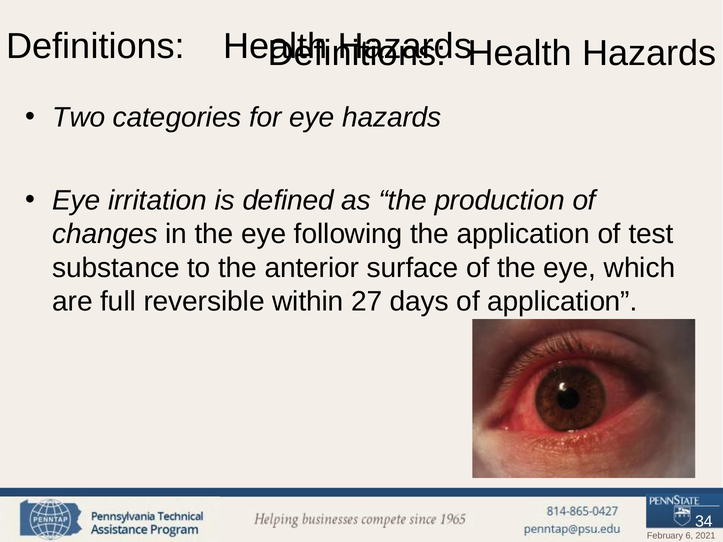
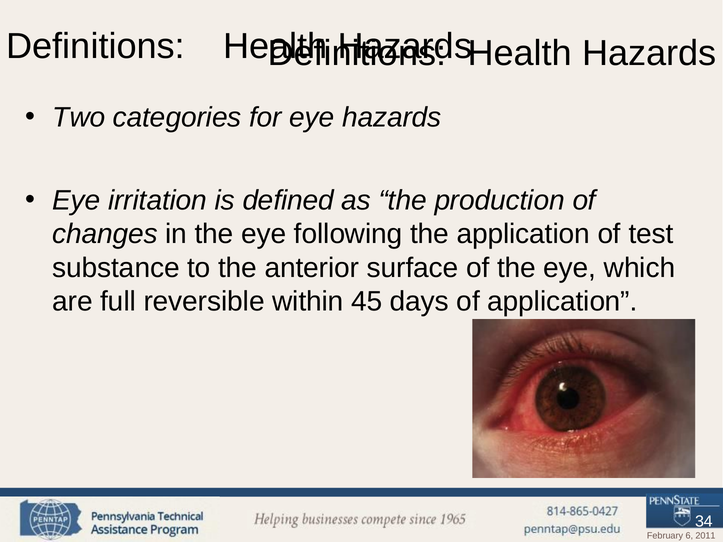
27: 27 -> 45
2021: 2021 -> 2011
